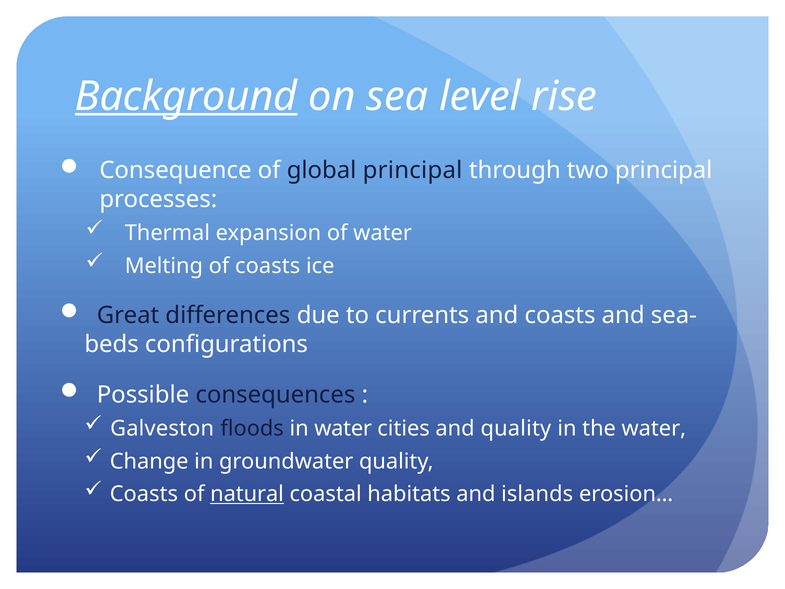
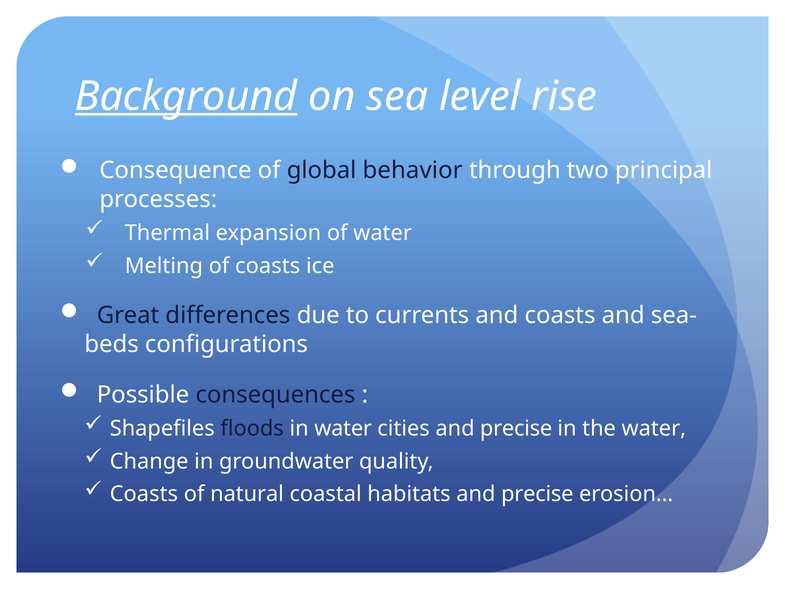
global principal: principal -> behavior
Galveston: Galveston -> Shapefiles
cities and quality: quality -> precise
natural underline: present -> none
habitats and islands: islands -> precise
